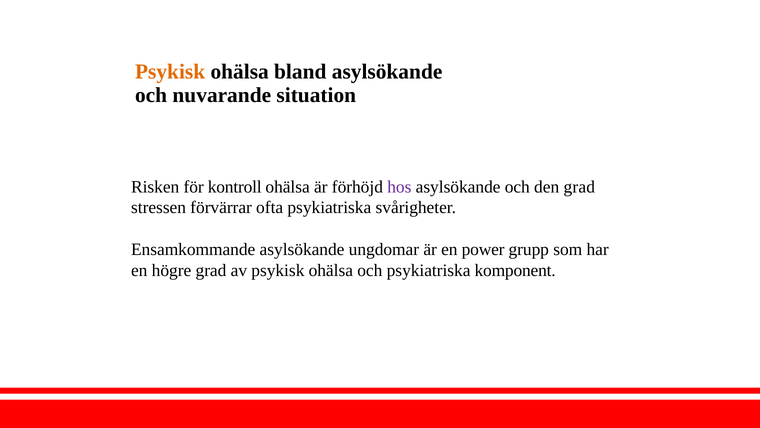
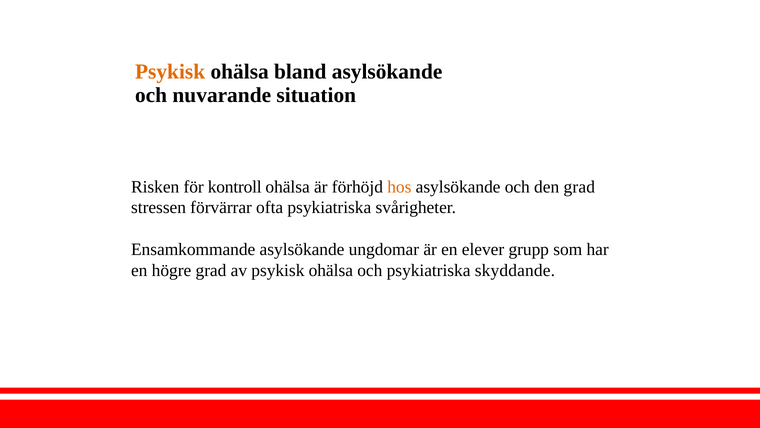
hos colour: purple -> orange
power: power -> elever
komponent: komponent -> skyddande
